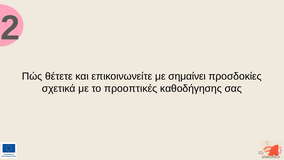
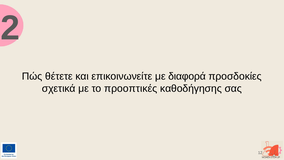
σημαίνει: σημαίνει -> διαφορά
